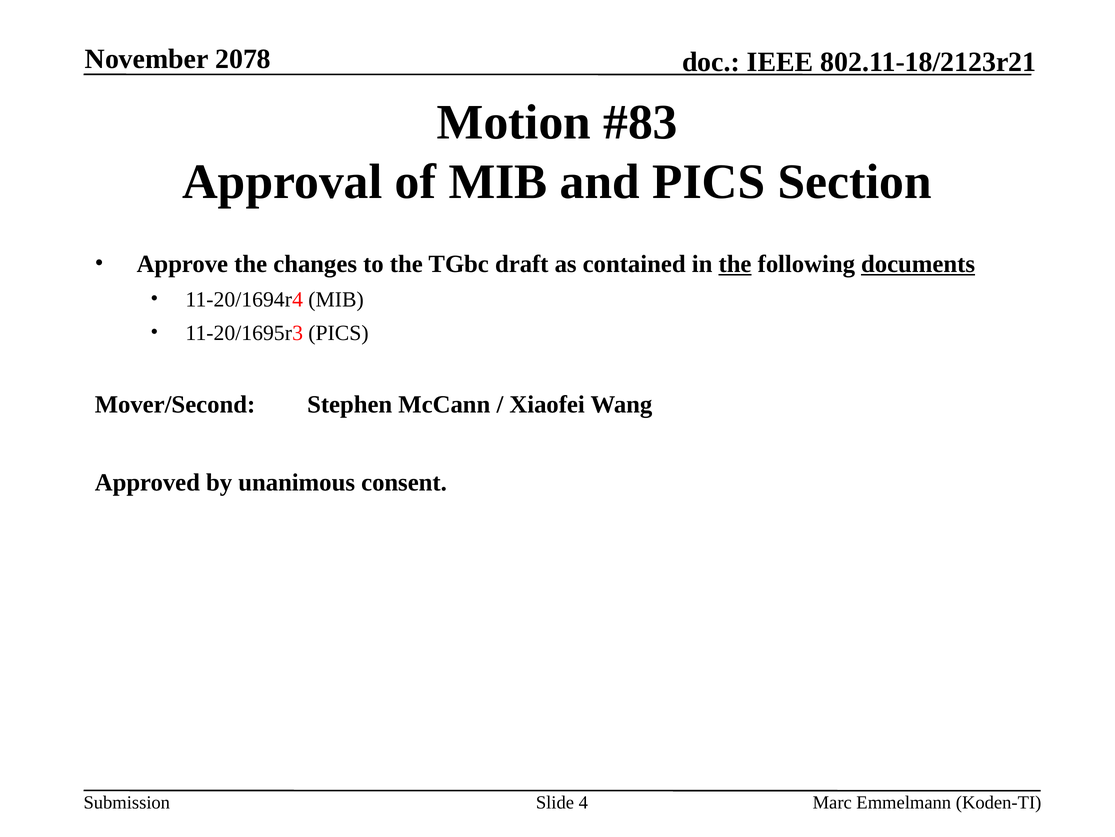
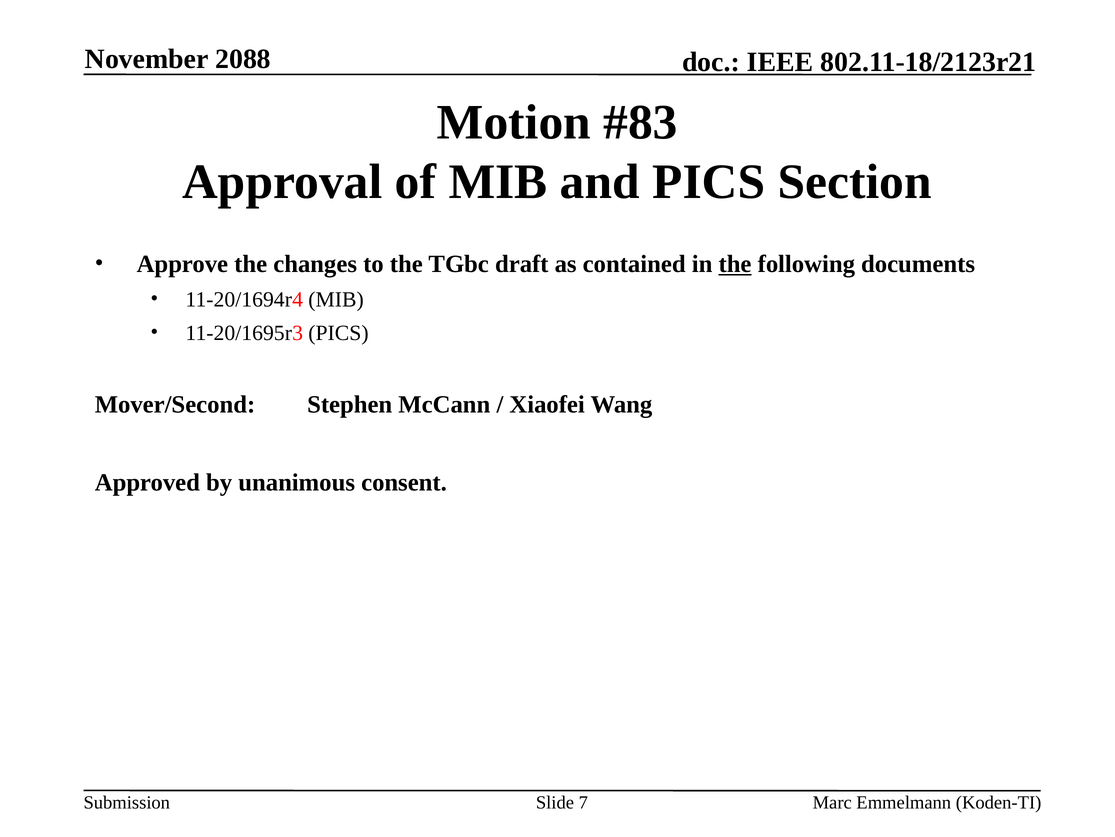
2078: 2078 -> 2088
documents underline: present -> none
4: 4 -> 7
